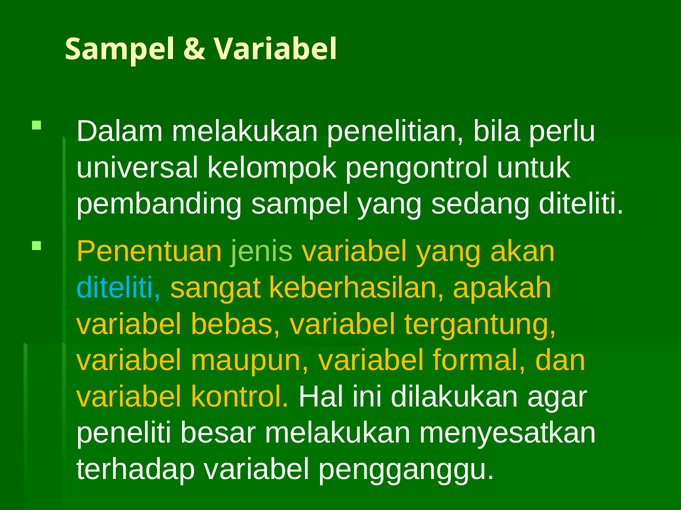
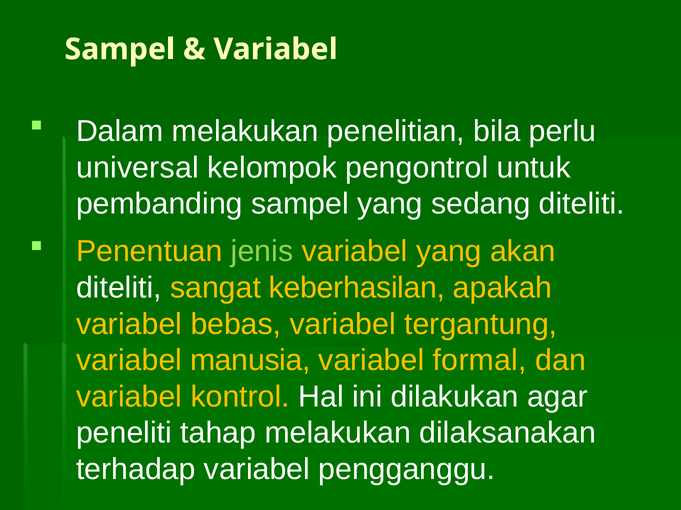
diteliti at (119, 288) colour: light blue -> white
maupun: maupun -> manusia
besar: besar -> tahap
menyesatkan: menyesatkan -> dilaksanakan
